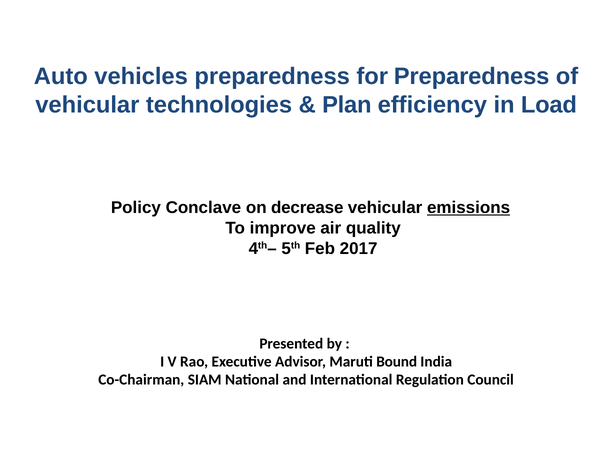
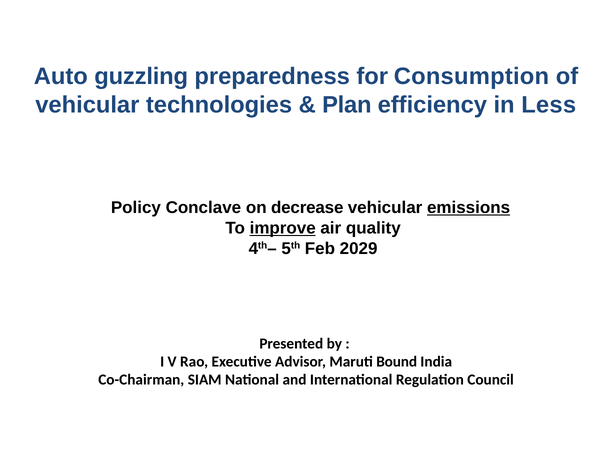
vehicles: vehicles -> guzzling
for Preparedness: Preparedness -> Consumption
Load: Load -> Less
improve underline: none -> present
2017: 2017 -> 2029
